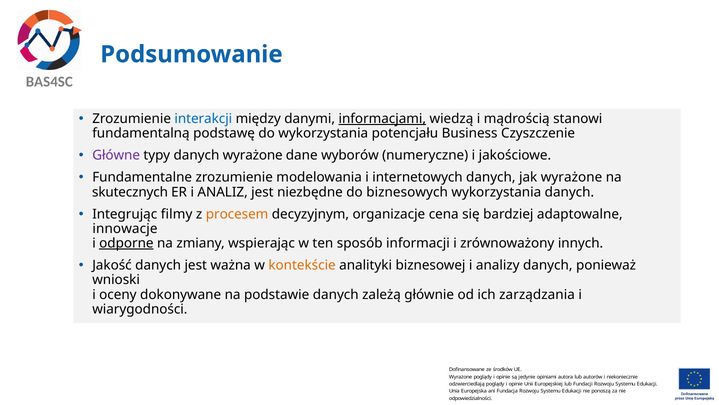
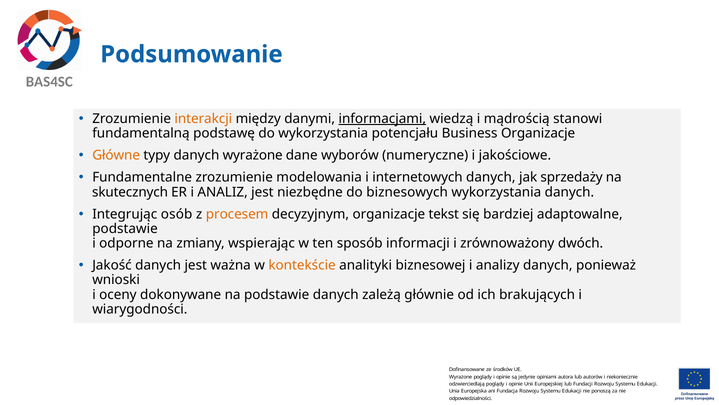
interakcji colour: blue -> orange
Business Czyszczenie: Czyszczenie -> Organizacje
Główne colour: purple -> orange
jak wyrażone: wyrażone -> sprzedaży
filmy: filmy -> osób
cena: cena -> tekst
innowacje at (125, 228): innowacje -> podstawie
odporne underline: present -> none
innych: innych -> dwóch
zarządzania: zarządzania -> brakujących
